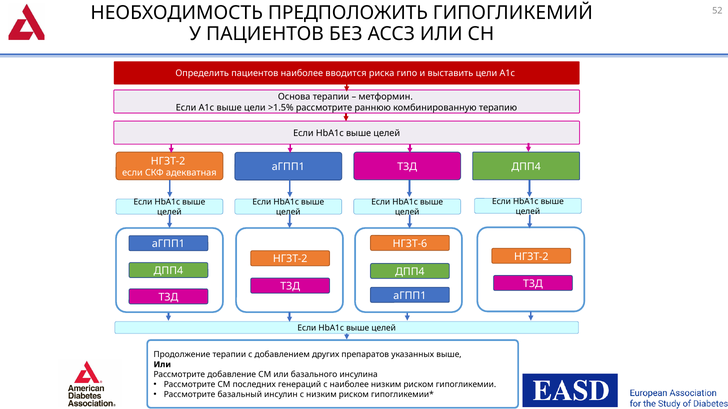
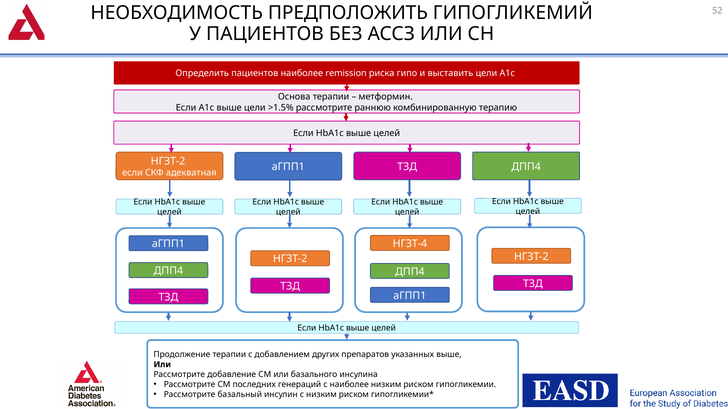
вводится: вводится -> remission
НГЗТ-6: НГЗТ-6 -> НГЗТ-4
